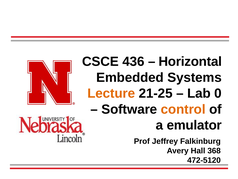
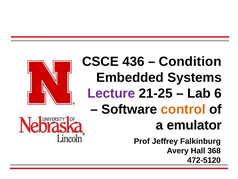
Horizontal: Horizontal -> Condition
Lecture colour: orange -> purple
0: 0 -> 6
